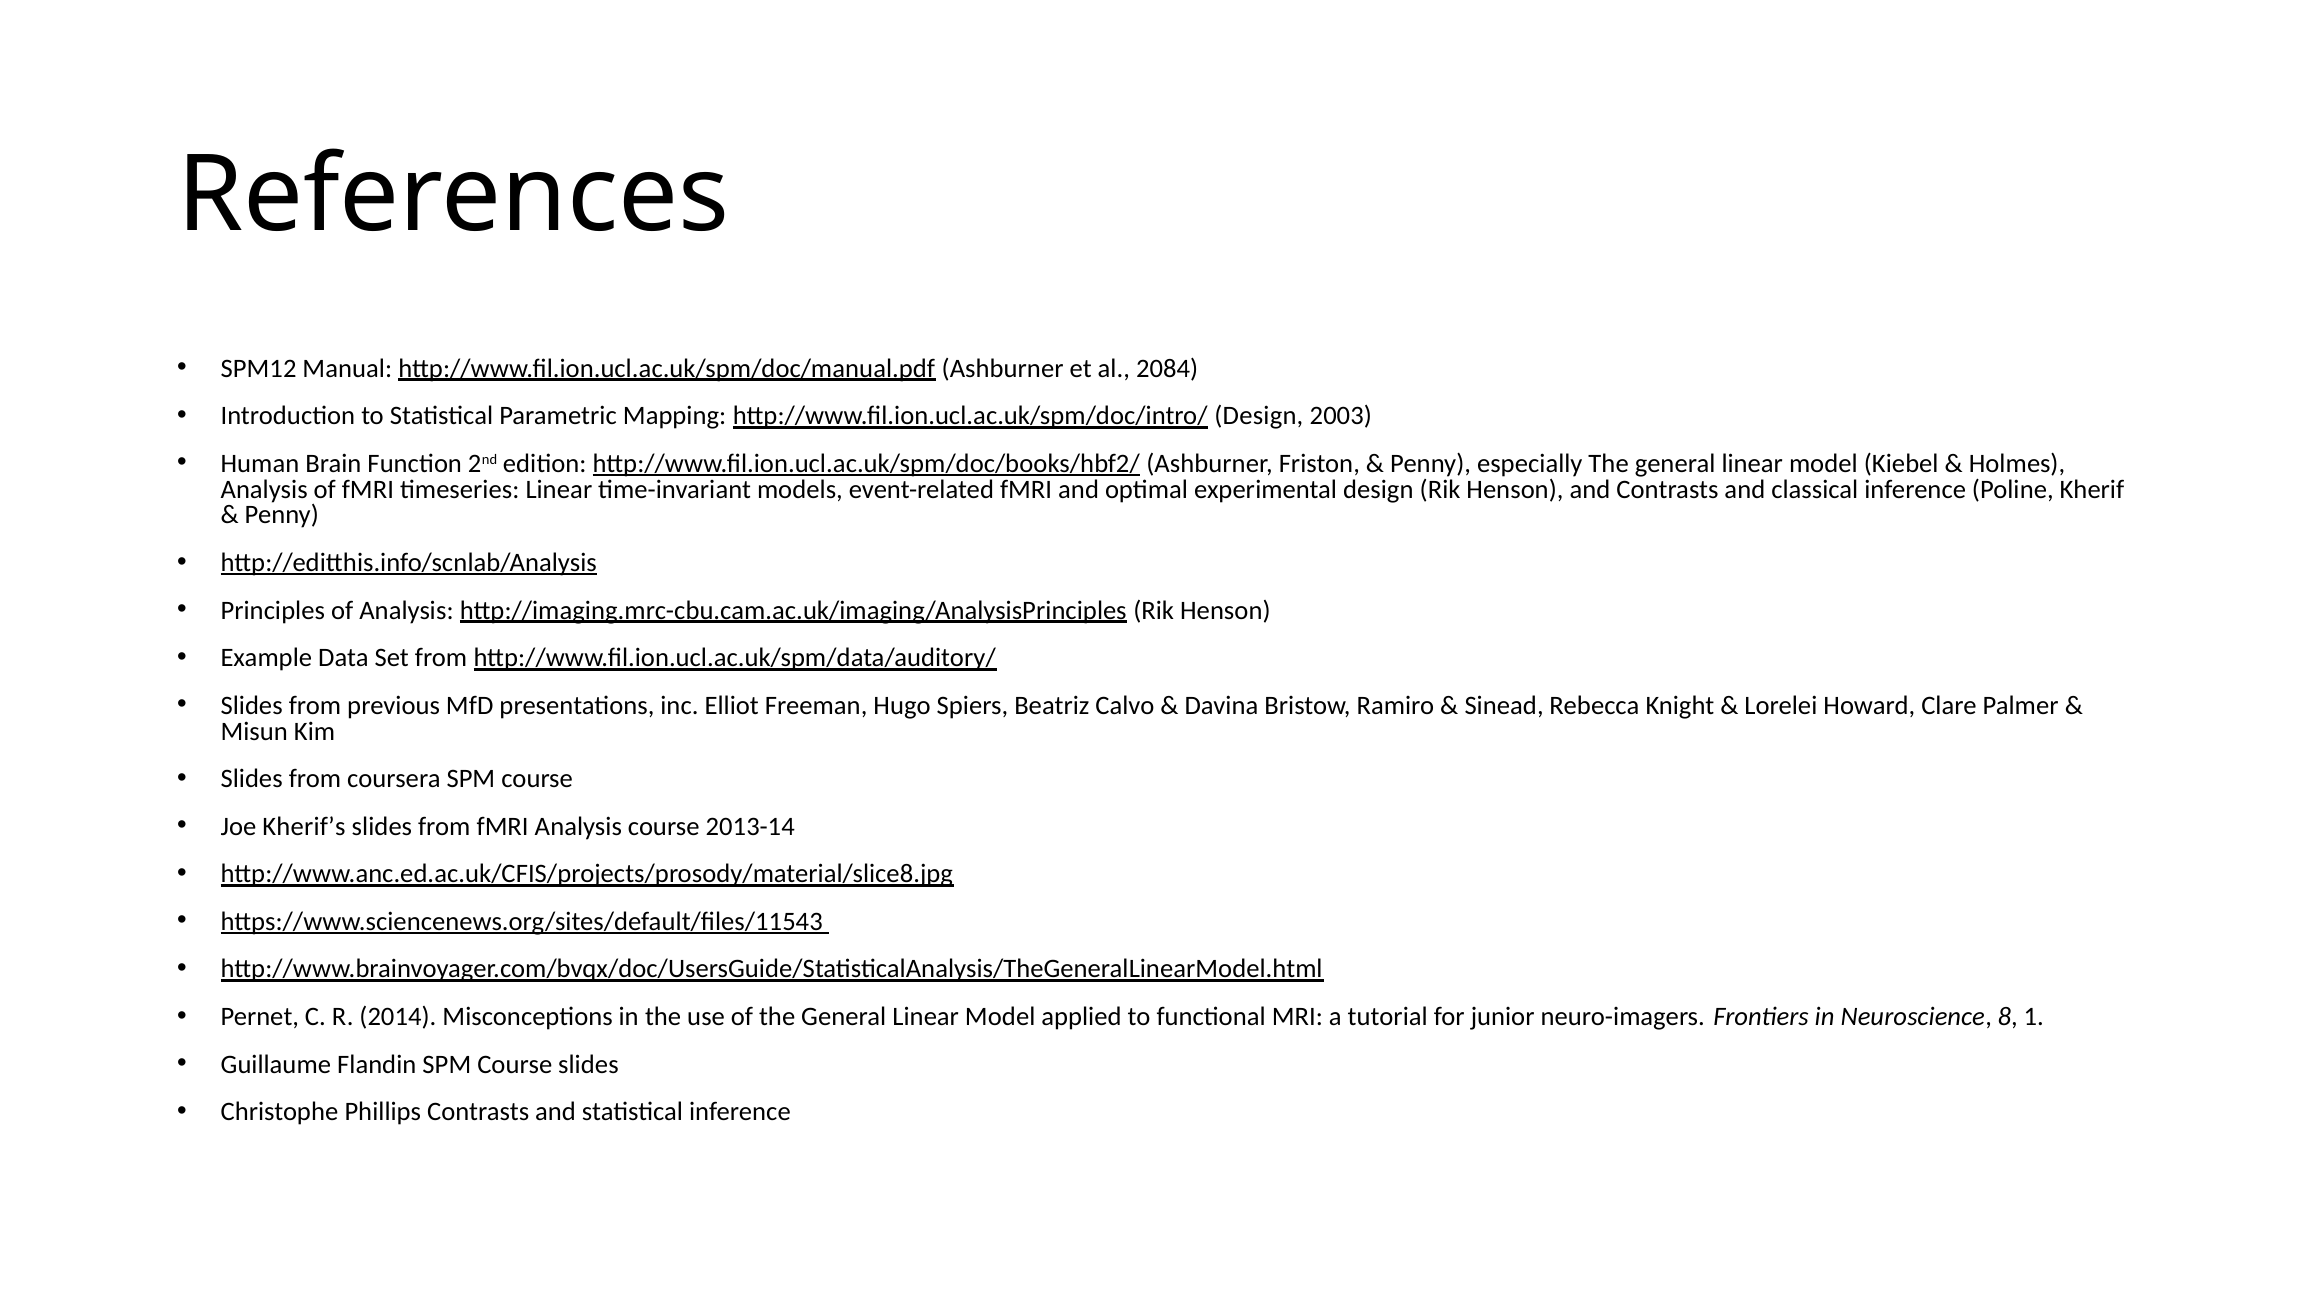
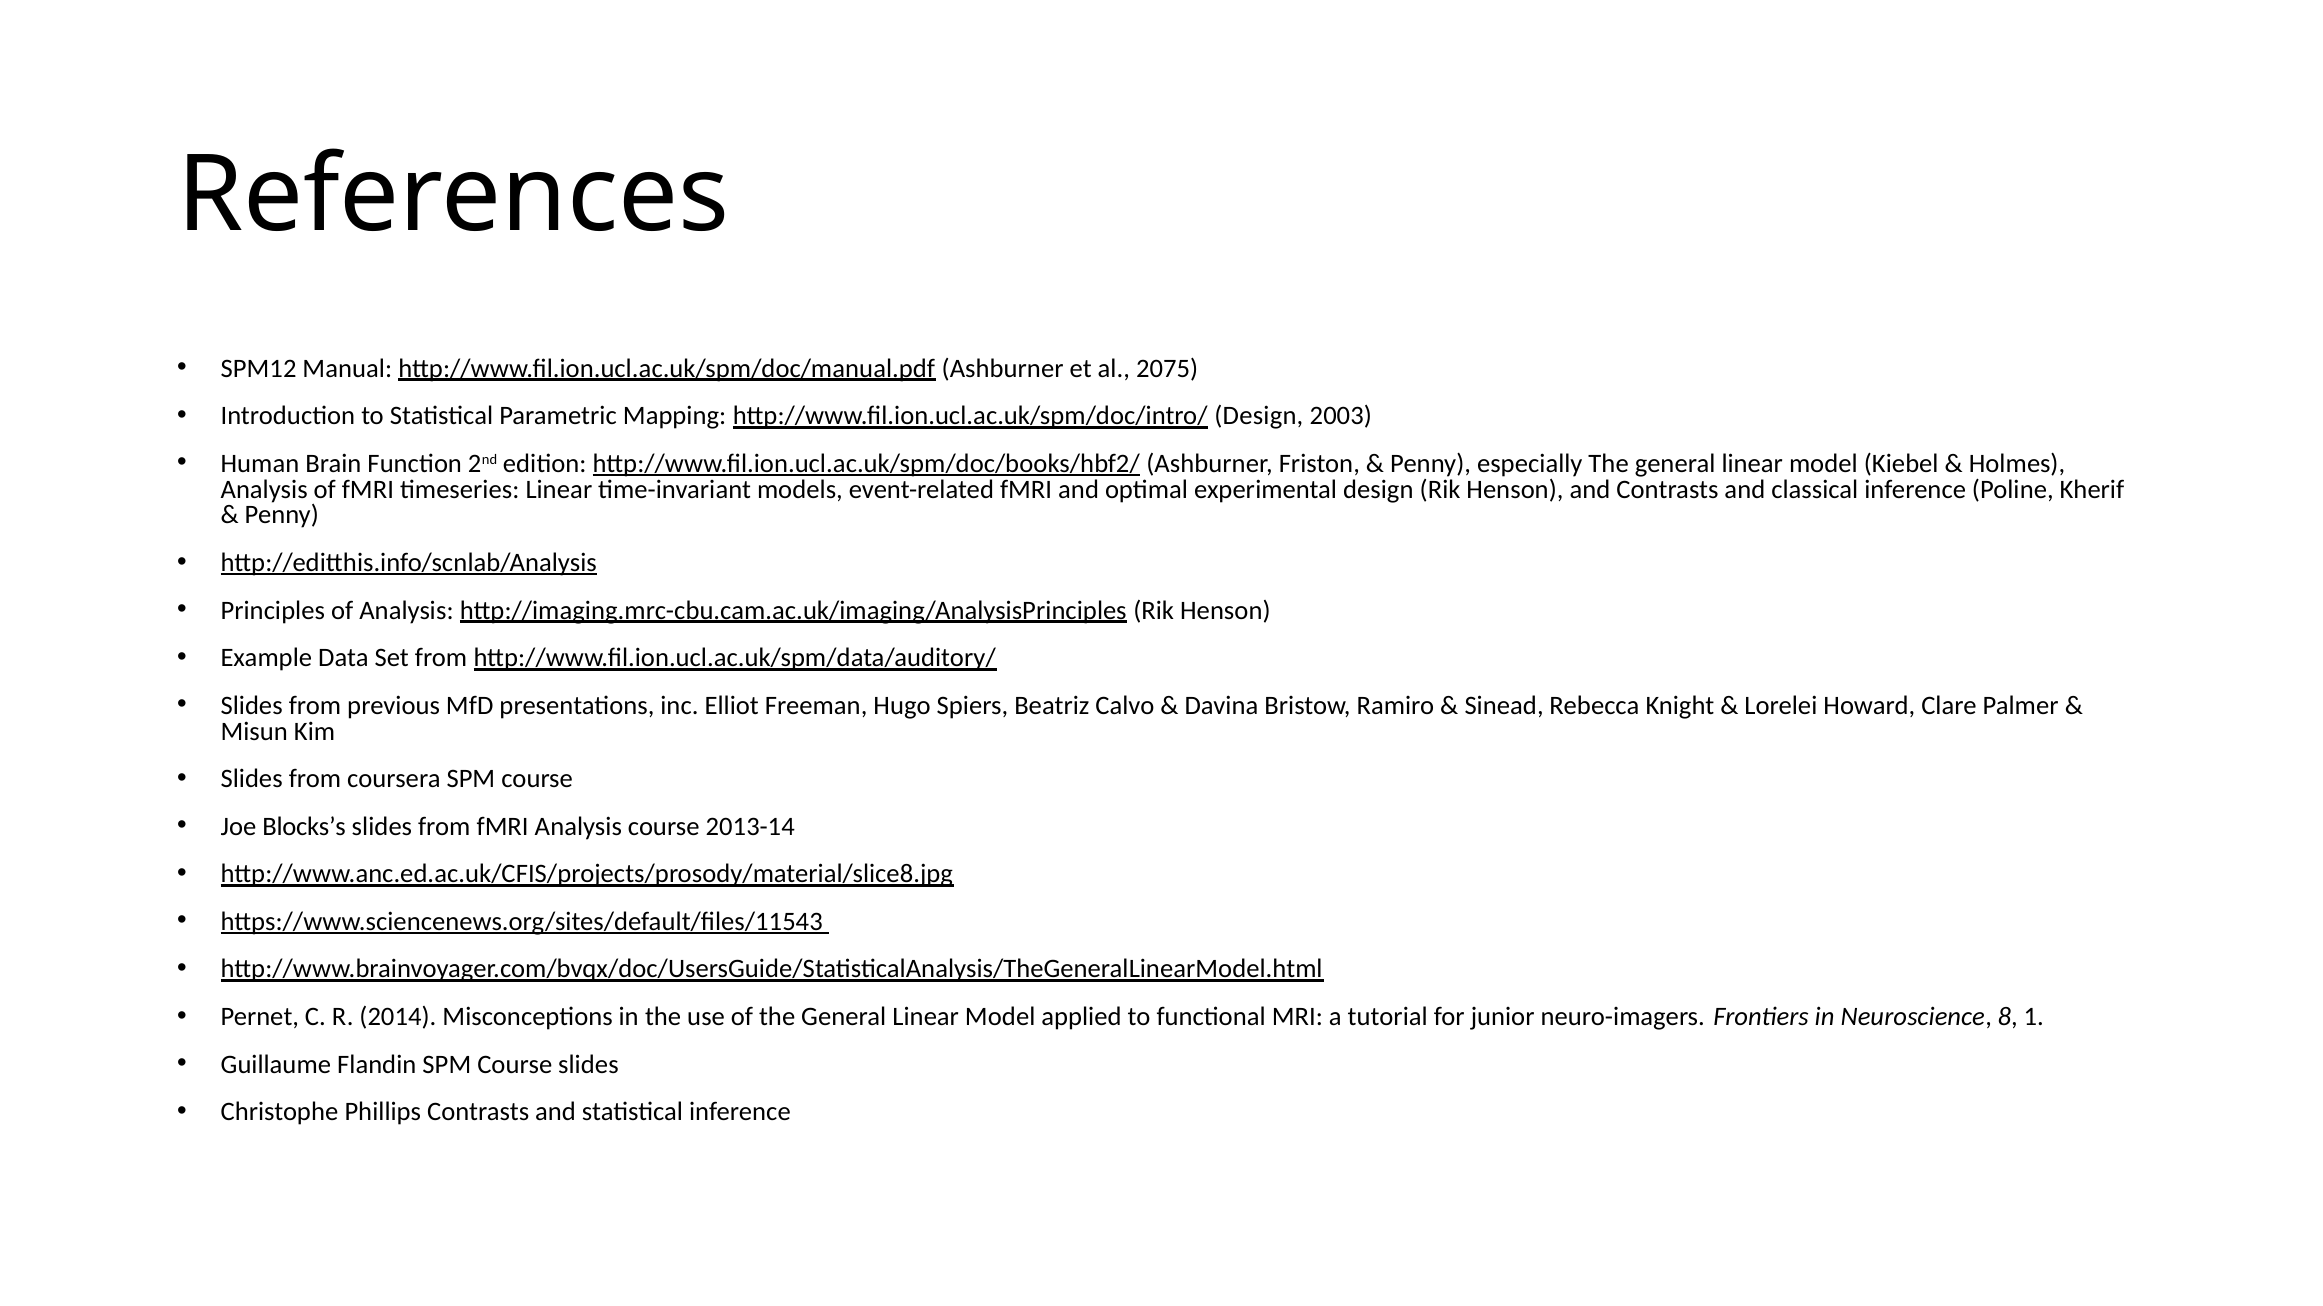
2084: 2084 -> 2075
Kherif’s: Kherif’s -> Blocks’s
